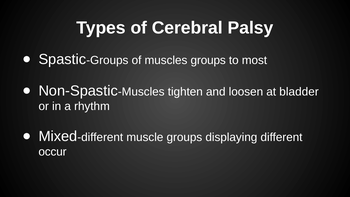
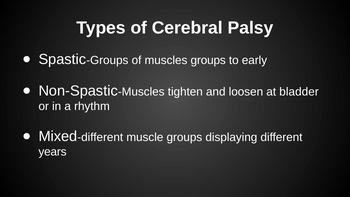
most: most -> early
occur: occur -> years
